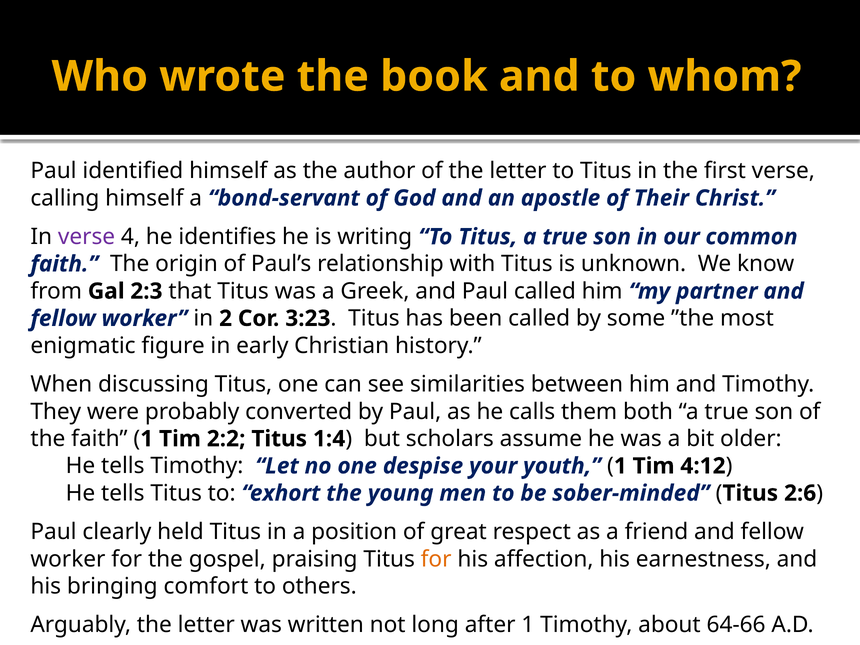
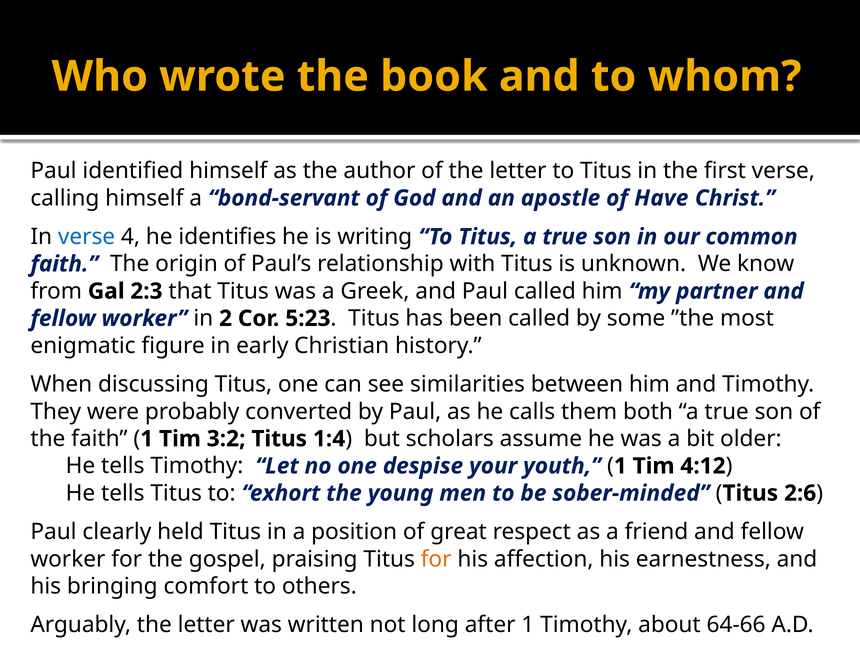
Their: Their -> Have
verse at (87, 237) colour: purple -> blue
3:23: 3:23 -> 5:23
2:2: 2:2 -> 3:2
